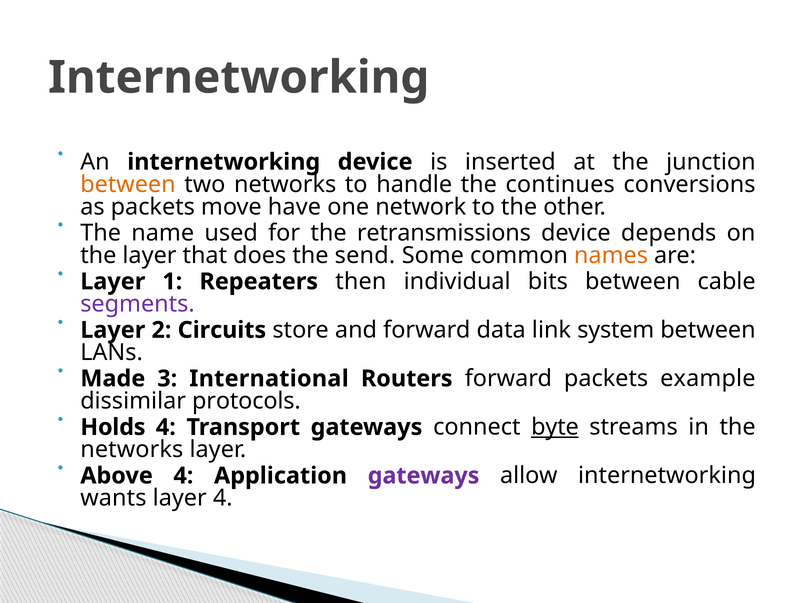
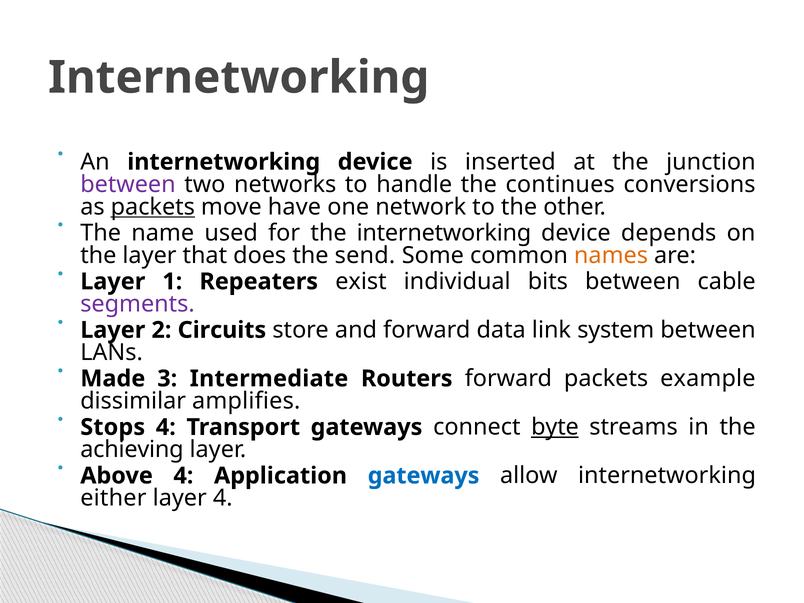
between at (128, 184) colour: orange -> purple
packets at (153, 207) underline: none -> present
the retransmissions: retransmissions -> internetworking
then: then -> exist
International: International -> Intermediate
protocols: protocols -> amplifies
Holds: Holds -> Stops
networks at (132, 450): networks -> achieving
gateways at (424, 476) colour: purple -> blue
wants: wants -> either
